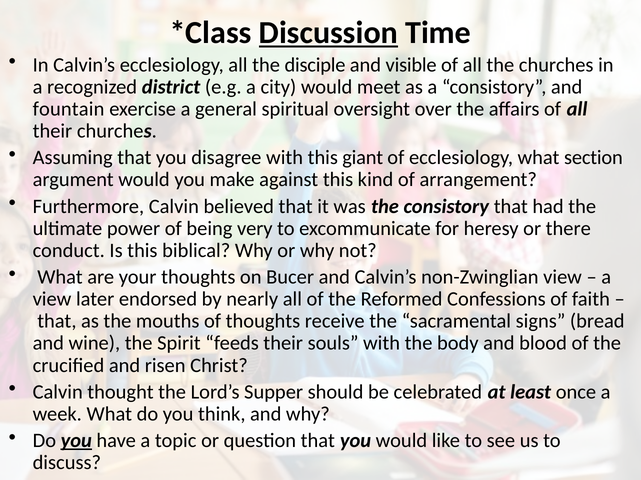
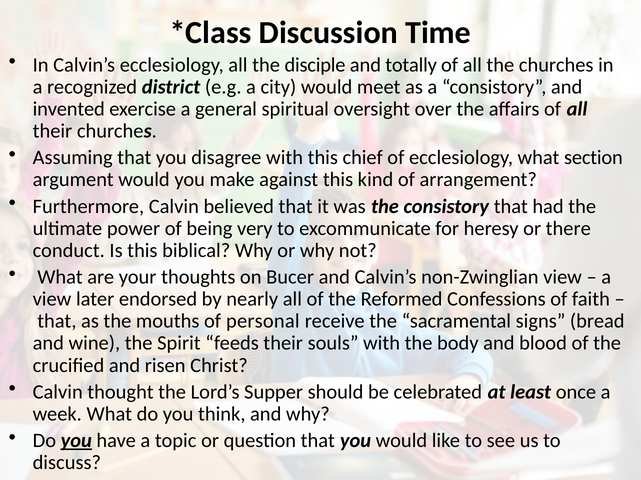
Discussion underline: present -> none
visible: visible -> totally
fountain: fountain -> invented
giant: giant -> chief
of thoughts: thoughts -> personal
